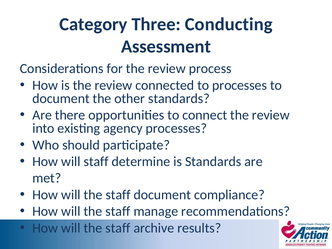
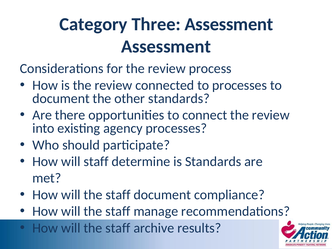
Three Conducting: Conducting -> Assessment
